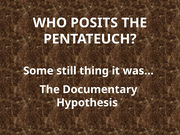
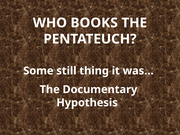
POSITS: POSITS -> BOOKS
